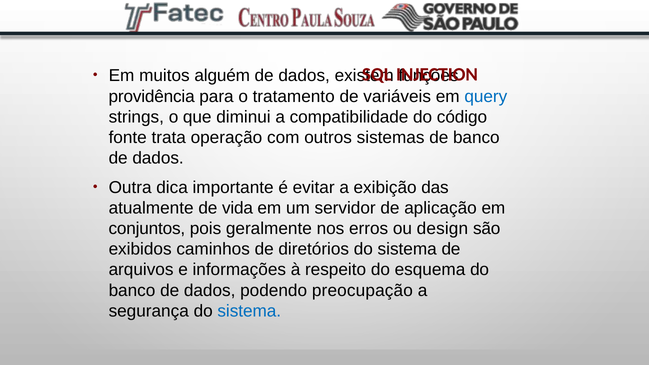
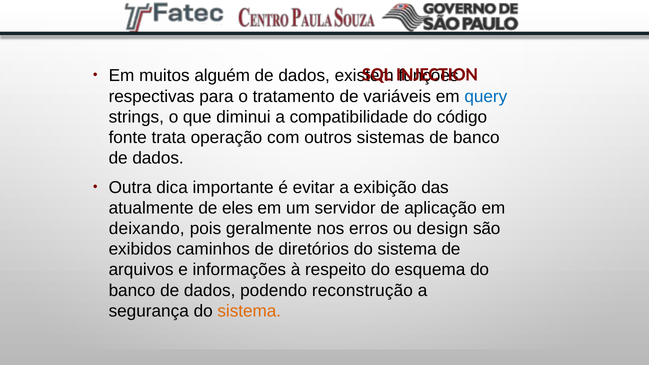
providência: providência -> respectivas
vida: vida -> eles
conjuntos: conjuntos -> deixando
preocupação: preocupação -> reconstrução
sistema at (249, 311) colour: blue -> orange
